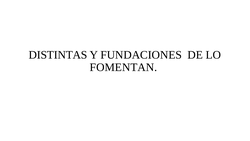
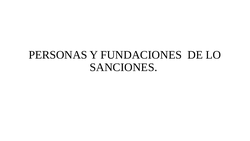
DISTINTAS: DISTINTAS -> PERSONAS
FOMENTAN: FOMENTAN -> SANCIONES
